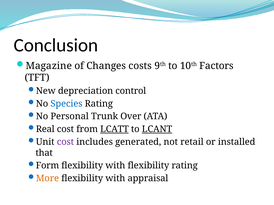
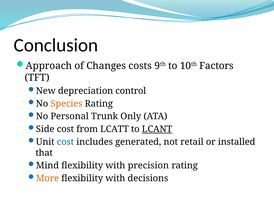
Magazine: Magazine -> Approach
Species colour: blue -> orange
Over: Over -> Only
Real: Real -> Side
LCATT underline: present -> none
cost at (65, 142) colour: purple -> blue
Form: Form -> Mind
with flexibility: flexibility -> precision
appraisal: appraisal -> decisions
